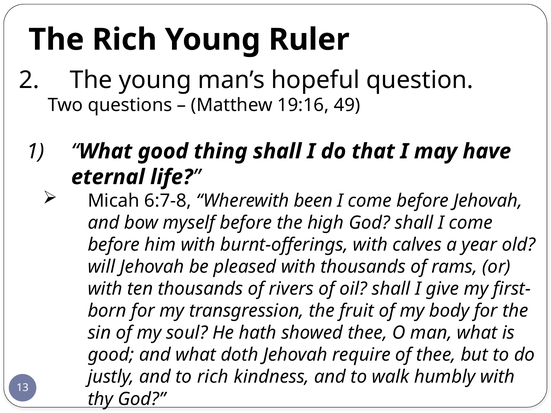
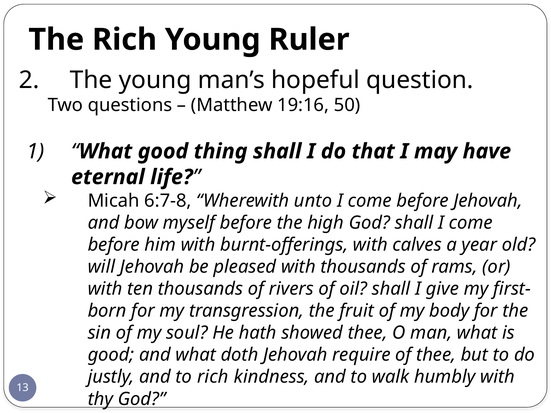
49: 49 -> 50
been: been -> unto
